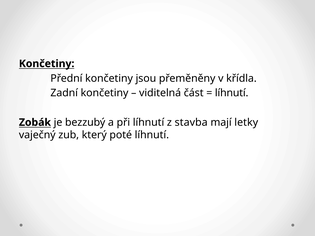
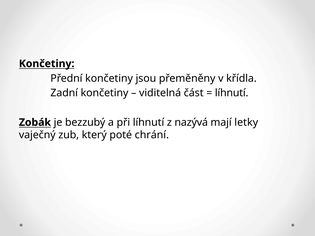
stavba: stavba -> nazývá
poté líhnutí: líhnutí -> chrání
